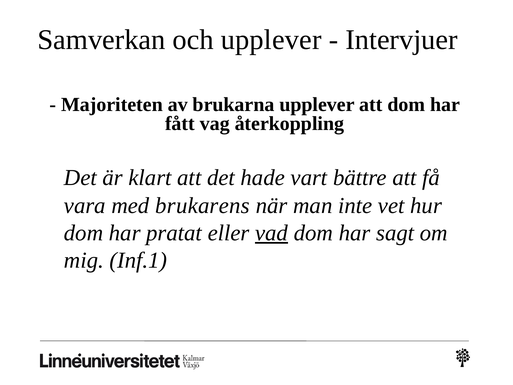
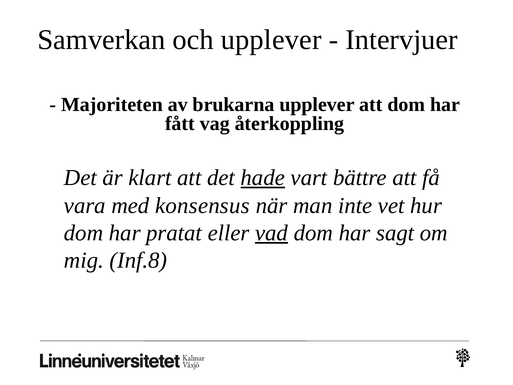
hade underline: none -> present
brukarens: brukarens -> konsensus
Inf.1: Inf.1 -> Inf.8
